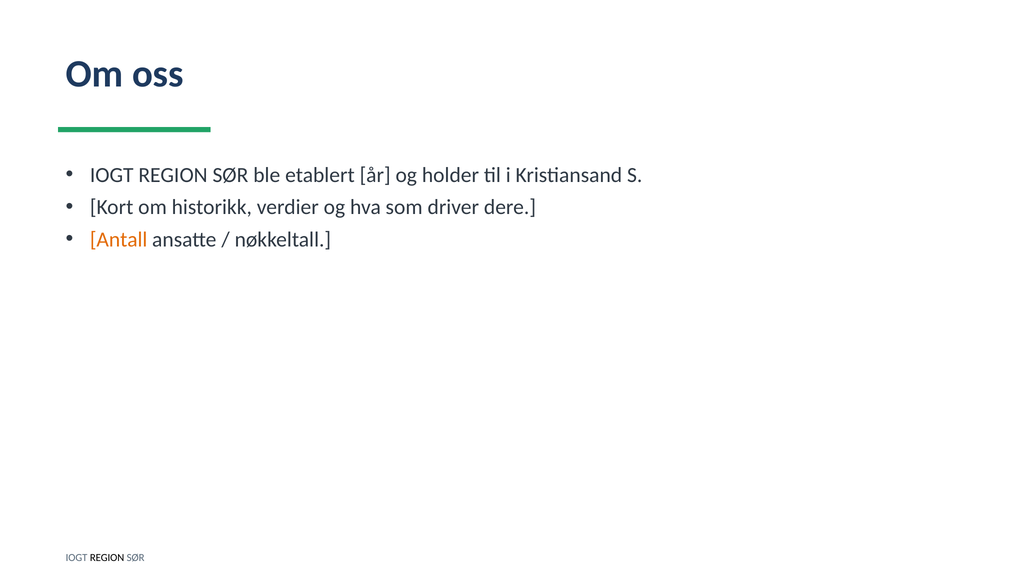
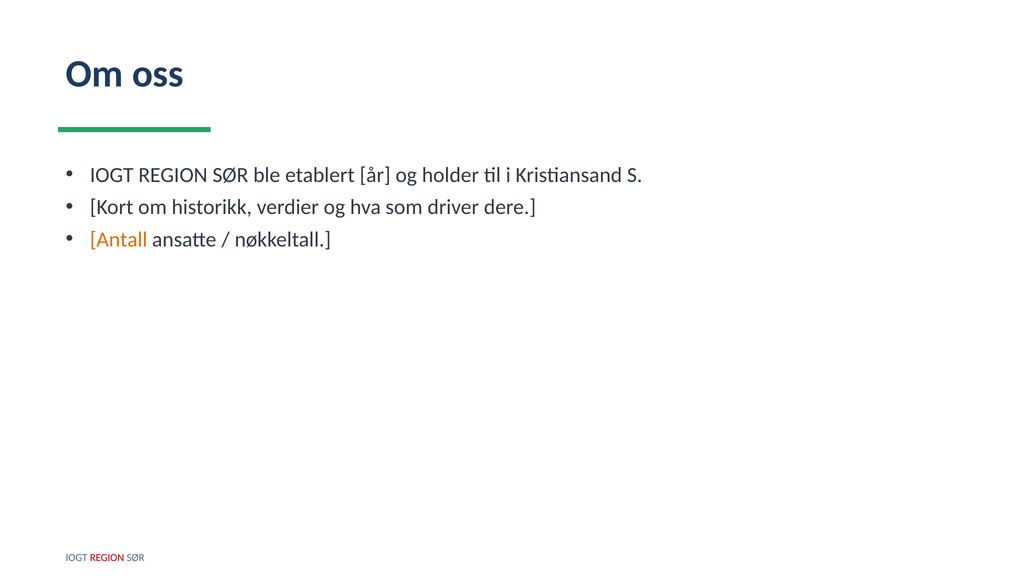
REGION at (107, 558) colour: black -> red
